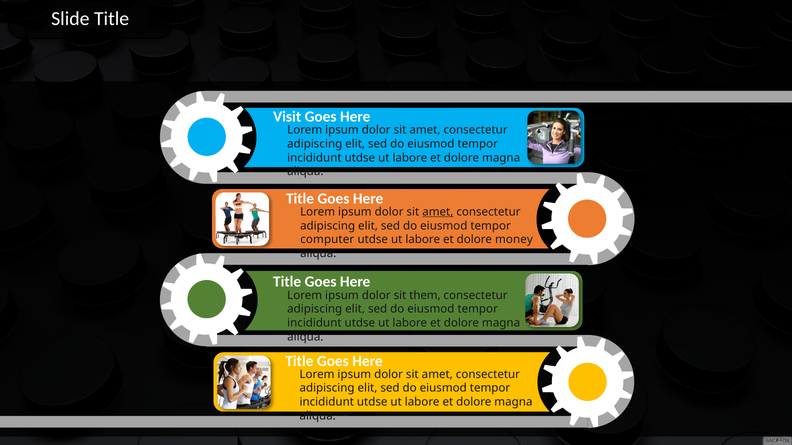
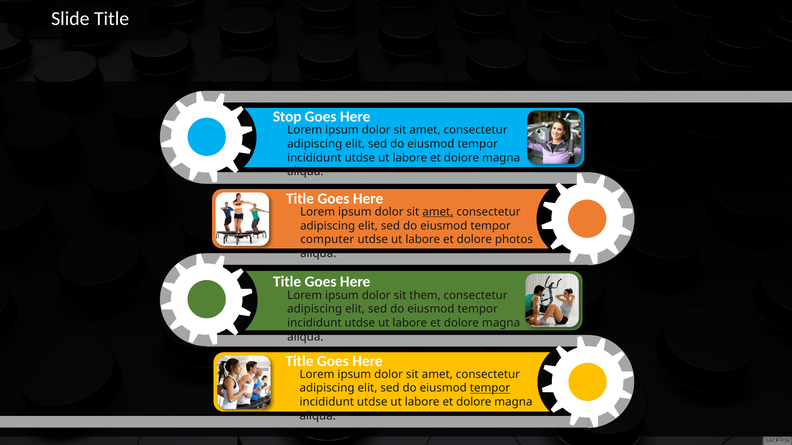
Visit: Visit -> Stop
money: money -> photos
tempor at (490, 389) underline: none -> present
